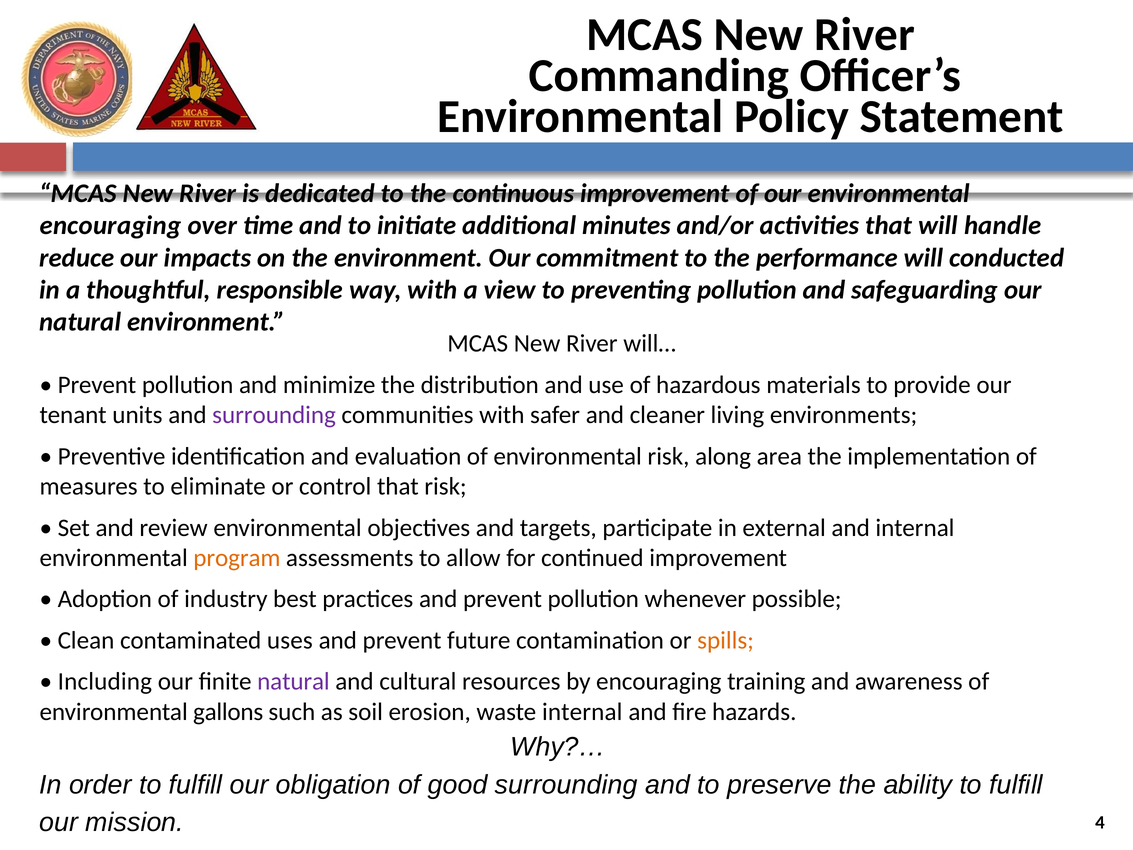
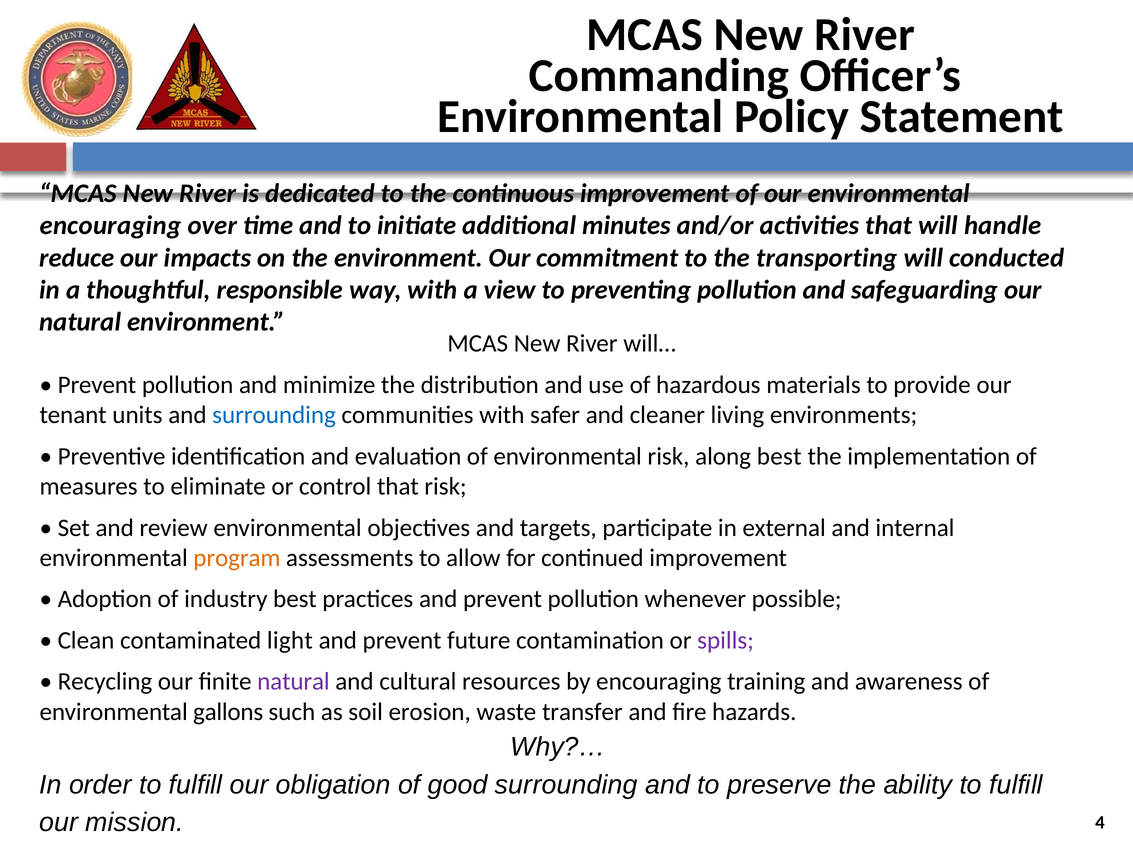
performance: performance -> transporting
surrounding at (274, 415) colour: purple -> blue
along area: area -> best
uses: uses -> light
spills colour: orange -> purple
Including: Including -> Recycling
waste internal: internal -> transfer
